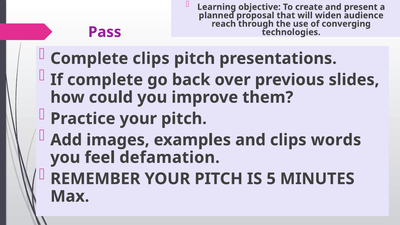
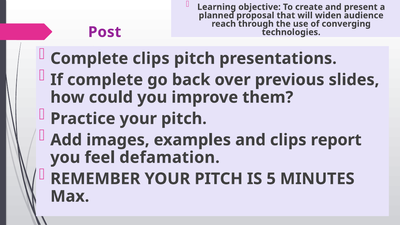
Pass: Pass -> Post
words: words -> report
